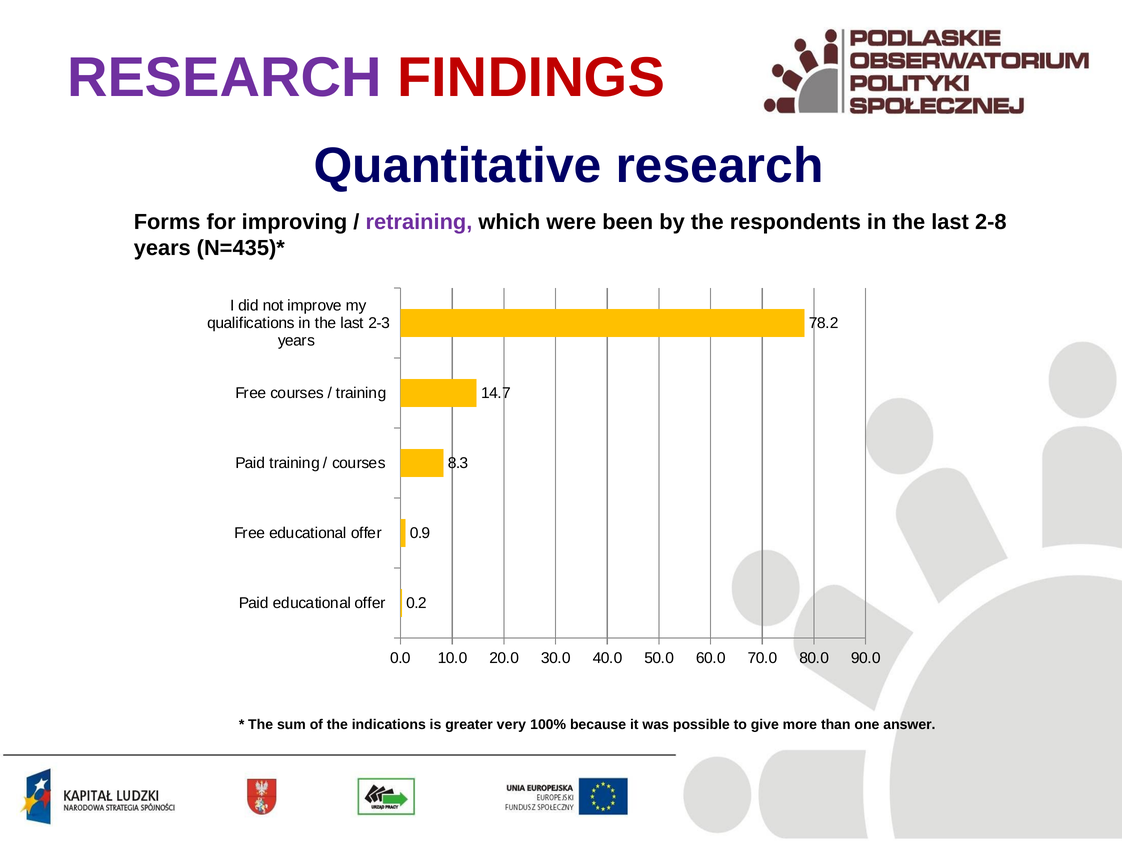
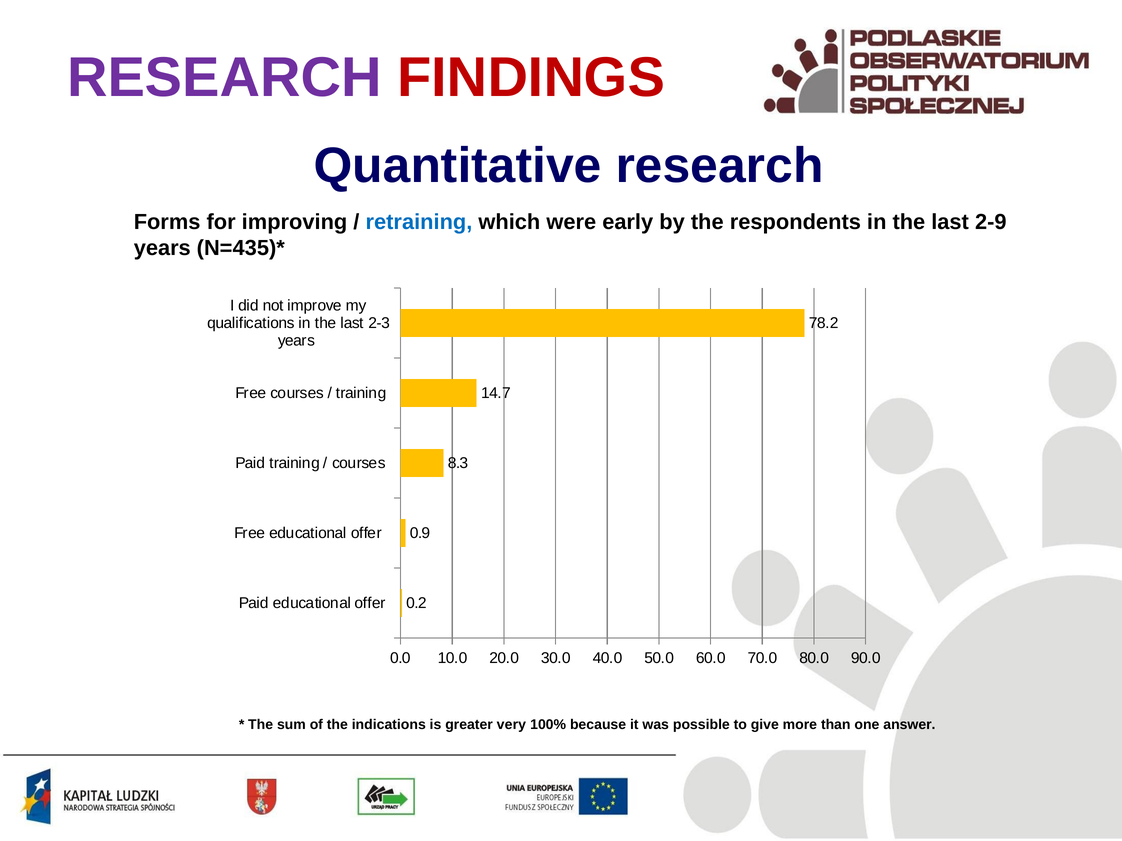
retraining colour: purple -> blue
been: been -> early
2-8: 2-8 -> 2-9
